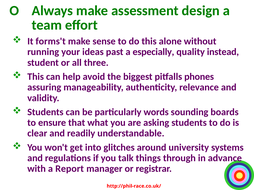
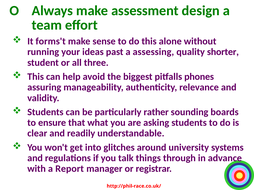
especially: especially -> assessing
instead: instead -> shorter
words: words -> rather
